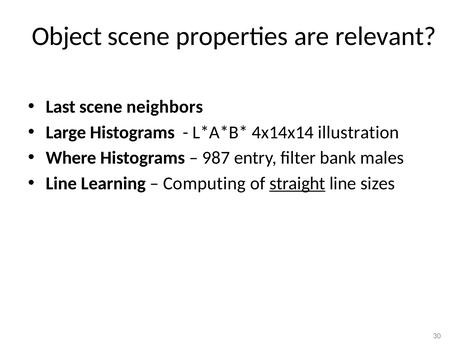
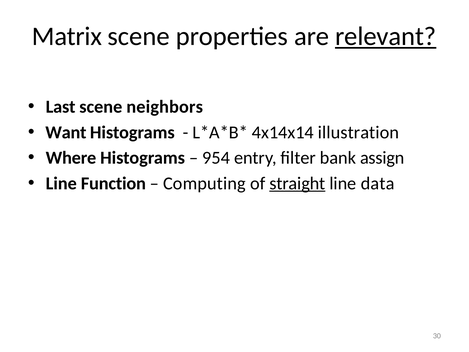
Object: Object -> Matrix
relevant underline: none -> present
Large: Large -> Want
987: 987 -> 954
males: males -> assign
Learning: Learning -> Function
sizes: sizes -> data
